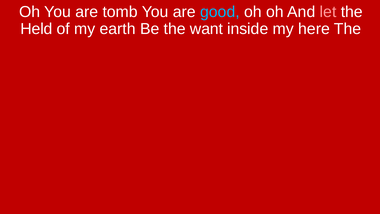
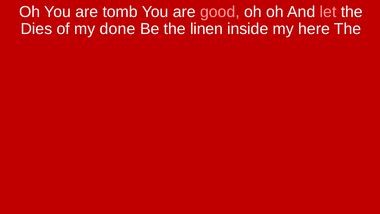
good colour: light blue -> pink
Held: Held -> Dies
earth: earth -> done
want: want -> linen
